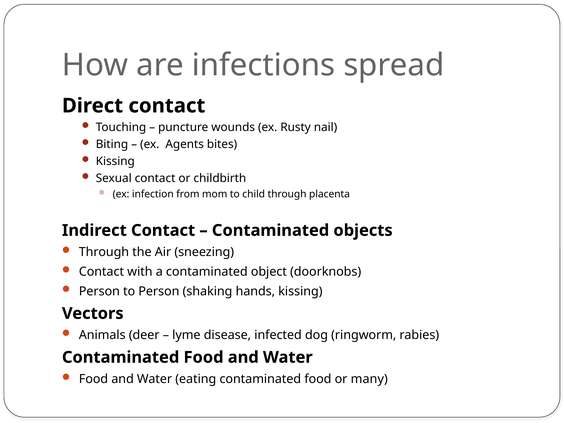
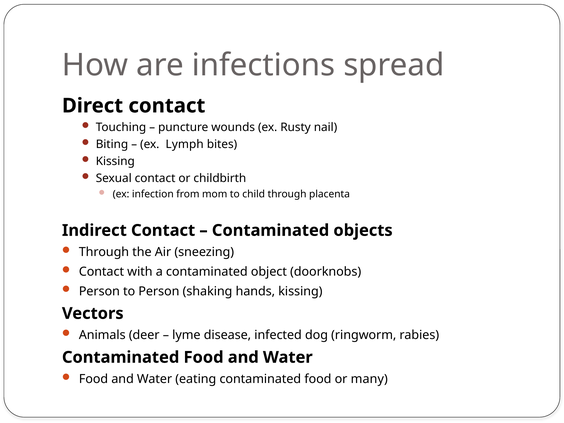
Agents: Agents -> Lymph
